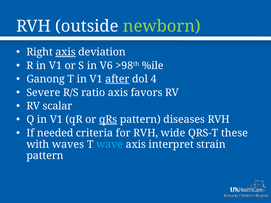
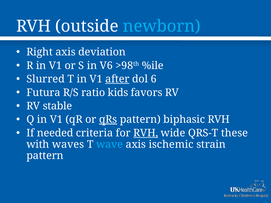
newborn colour: light green -> light blue
axis at (66, 52) underline: present -> none
Ganong: Ganong -> Slurred
4: 4 -> 6
Severe: Severe -> Futura
ratio axis: axis -> kids
scalar: scalar -> stable
diseases: diseases -> biphasic
RVH at (146, 133) underline: none -> present
interpret: interpret -> ischemic
